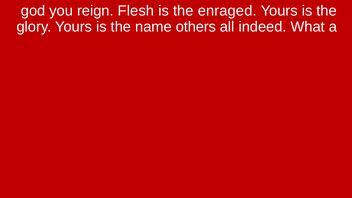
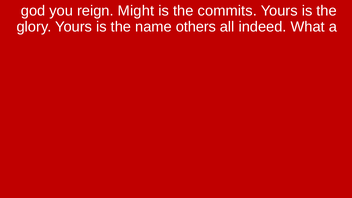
Flesh: Flesh -> Might
enraged: enraged -> commits
